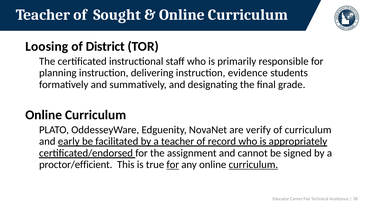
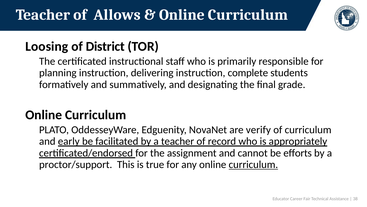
Sought: Sought -> Allows
evidence: evidence -> complete
signed: signed -> efforts
proctor/efficient: proctor/efficient -> proctor/support
for at (173, 164) underline: present -> none
